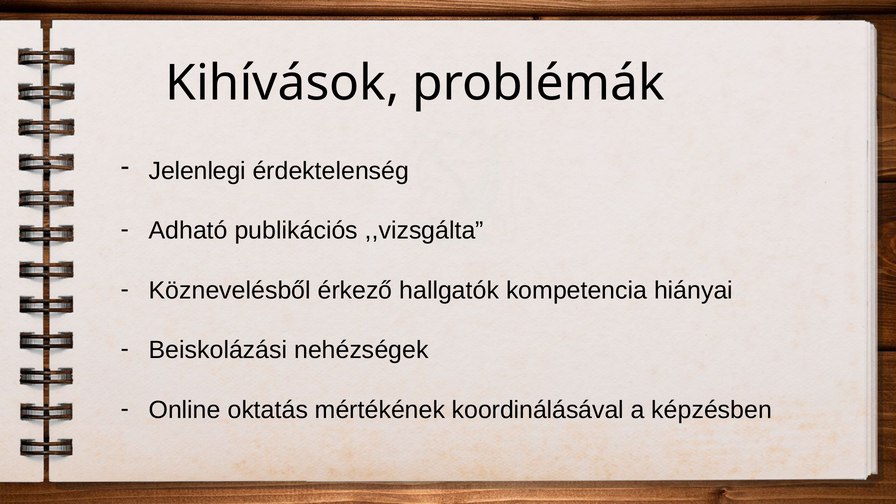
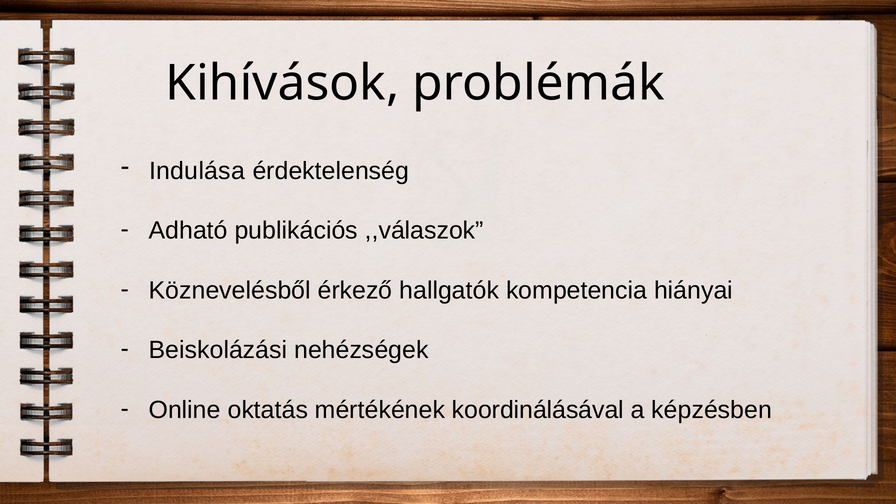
Jelenlegi: Jelenlegi -> Indulása
,,vizsgálta: ,,vizsgálta -> ,,válaszok
